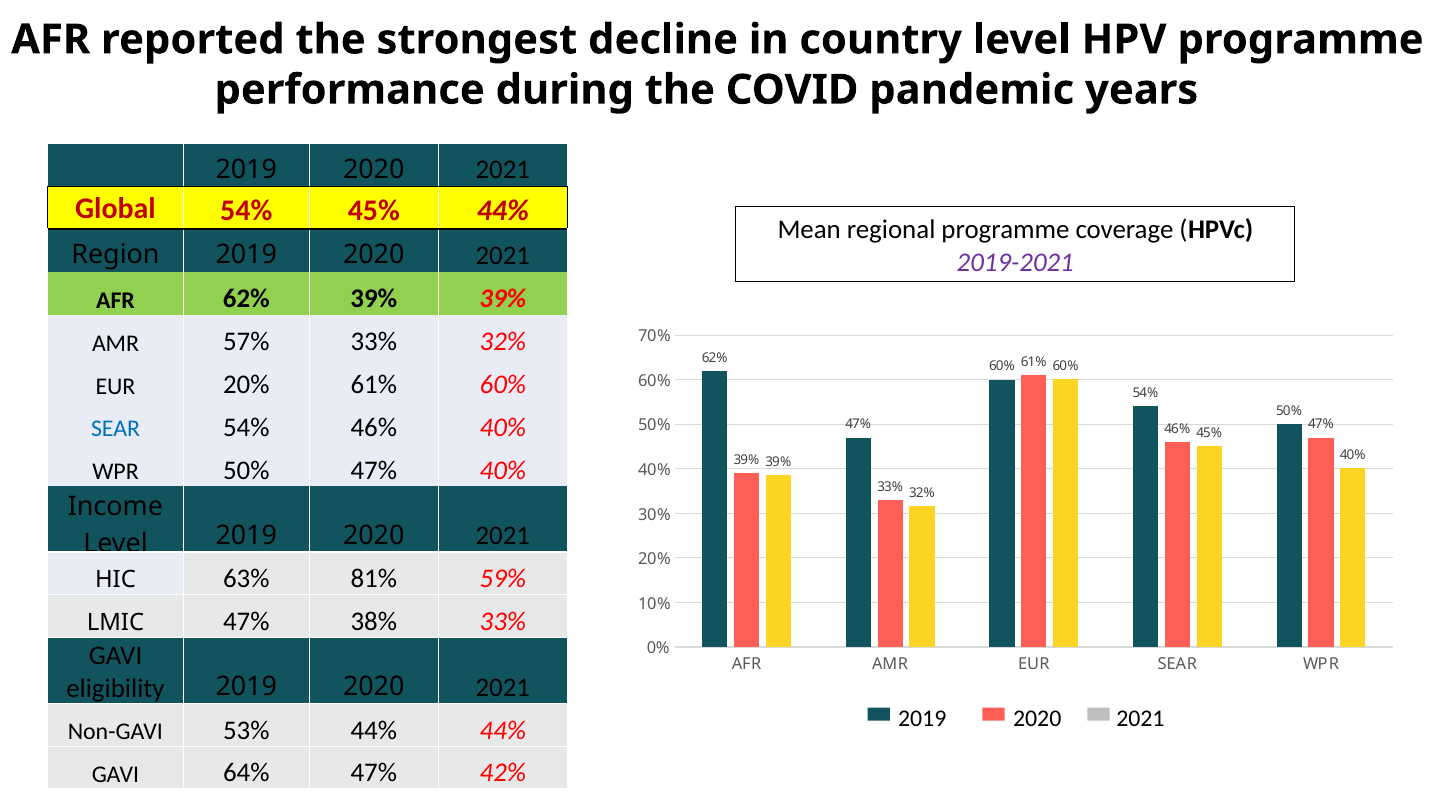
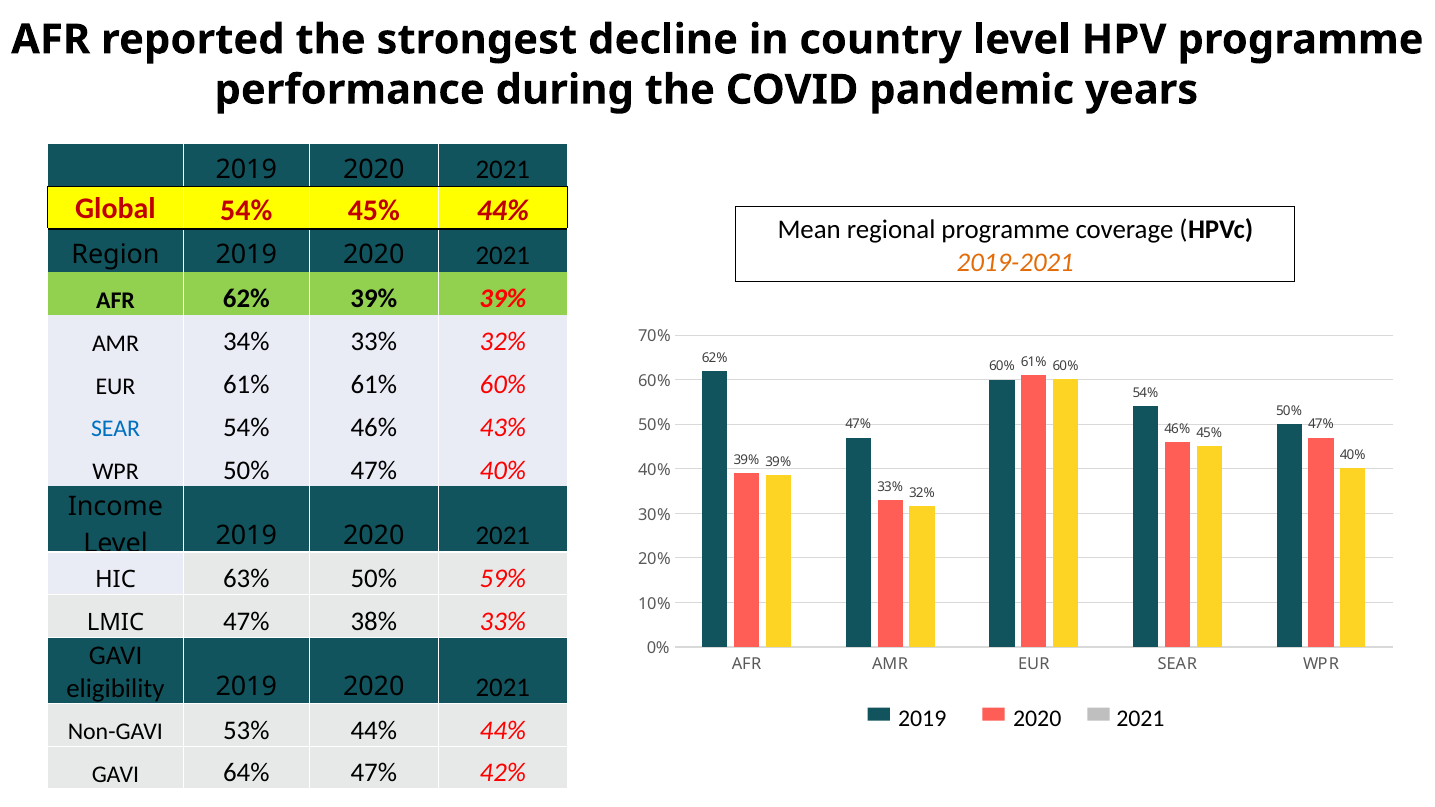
2019-2021 colour: purple -> orange
57%: 57% -> 34%
EUR 20%: 20% -> 61%
46% 40%: 40% -> 43%
63% 81%: 81% -> 50%
